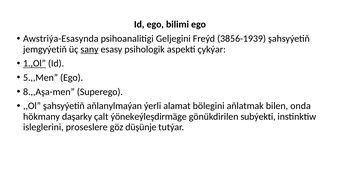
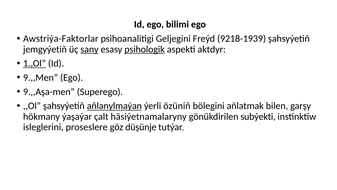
Awstriýa-Esasynda: Awstriýa-Esasynda -> Awstriýa-Faktorlar
3856-1939: 3856-1939 -> 9218-1939
psihologik underline: none -> present
çykýar: çykýar -> aktdyr
5.,,Men: 5.,,Men -> 9.,,Men
8.,,Aşa-men: 8.,,Aşa-men -> 9.,,Aşa-men
aňlanylmaýan underline: none -> present
alamat: alamat -> özüniň
onda: onda -> garşy
daşarky: daşarky -> ýaşaýar
ýönekeýleşdirmäge: ýönekeýleşdirmäge -> häsiýetnamalaryny
